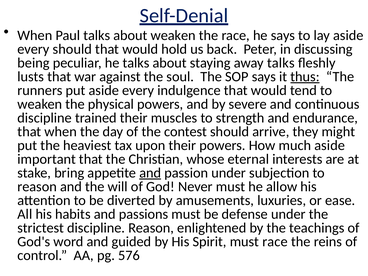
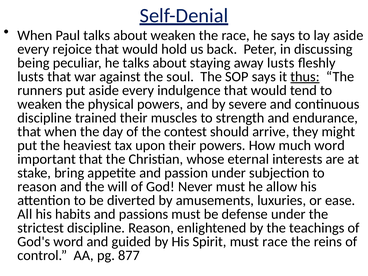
every should: should -> rejoice
away talks: talks -> lusts
much aside: aside -> word
and at (150, 173) underline: present -> none
576: 576 -> 877
